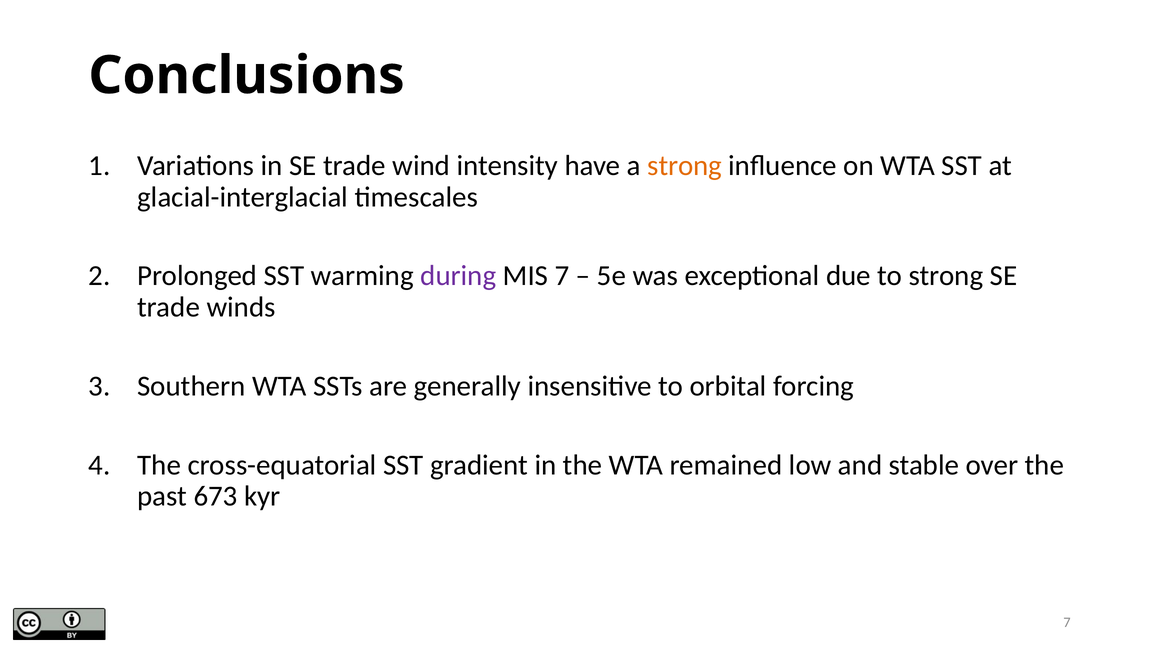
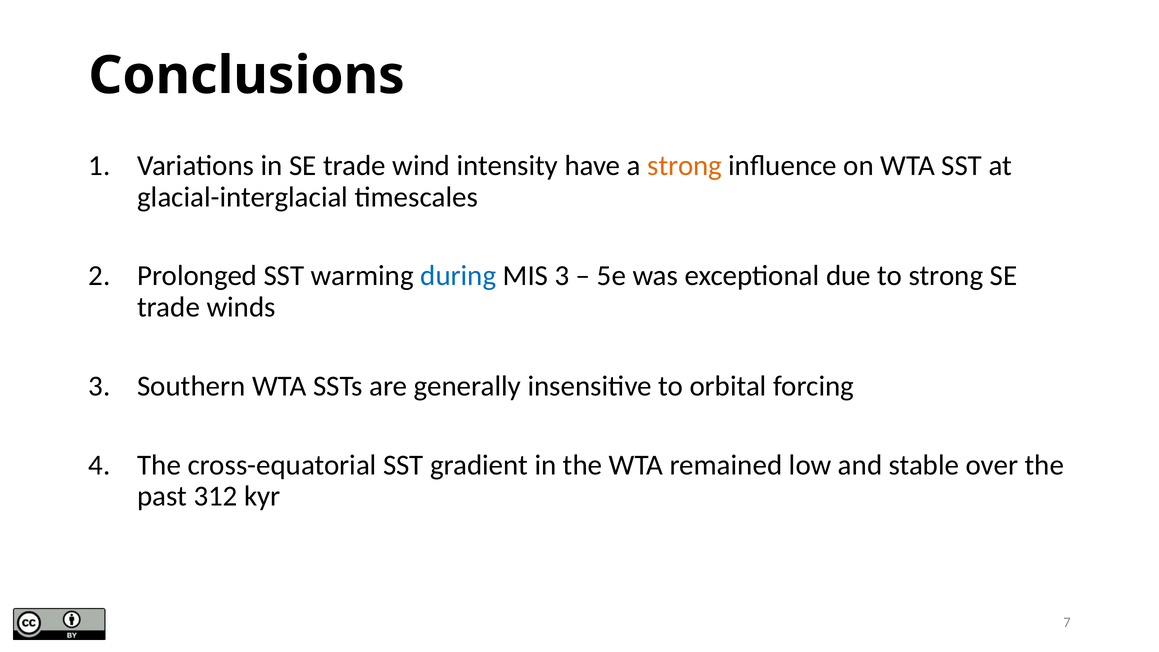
during colour: purple -> blue
MIS 7: 7 -> 3
673: 673 -> 312
